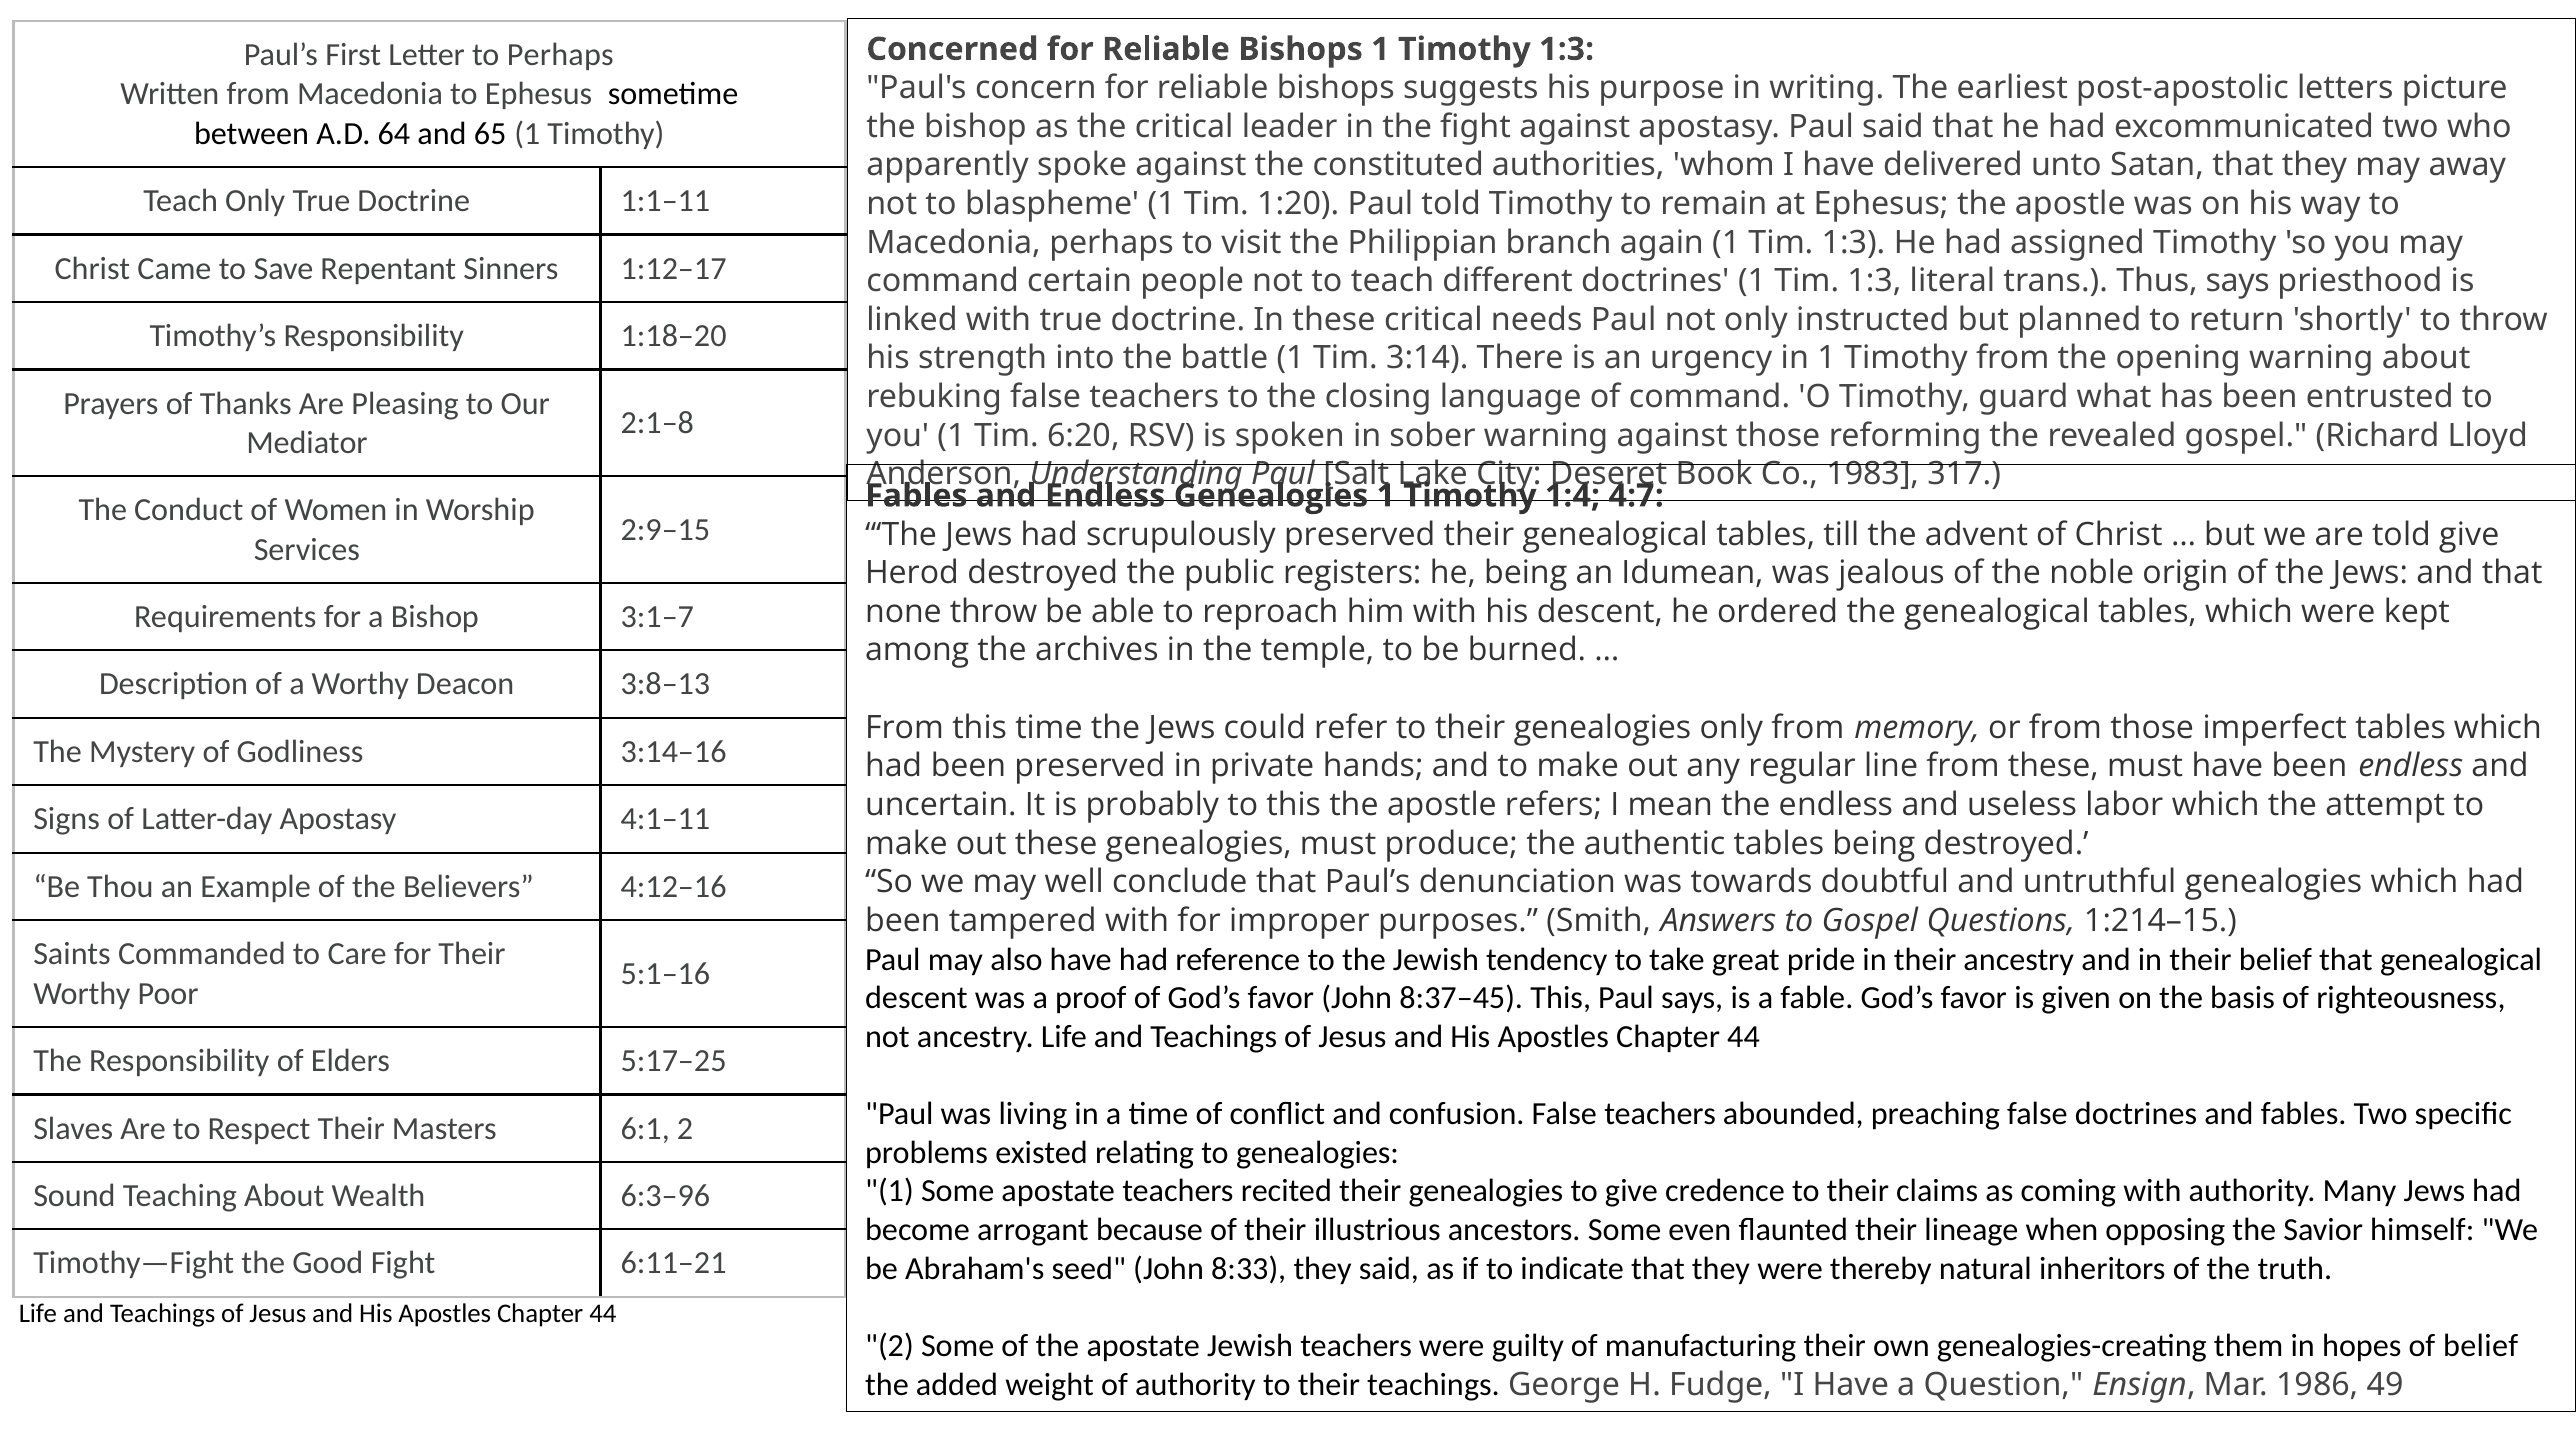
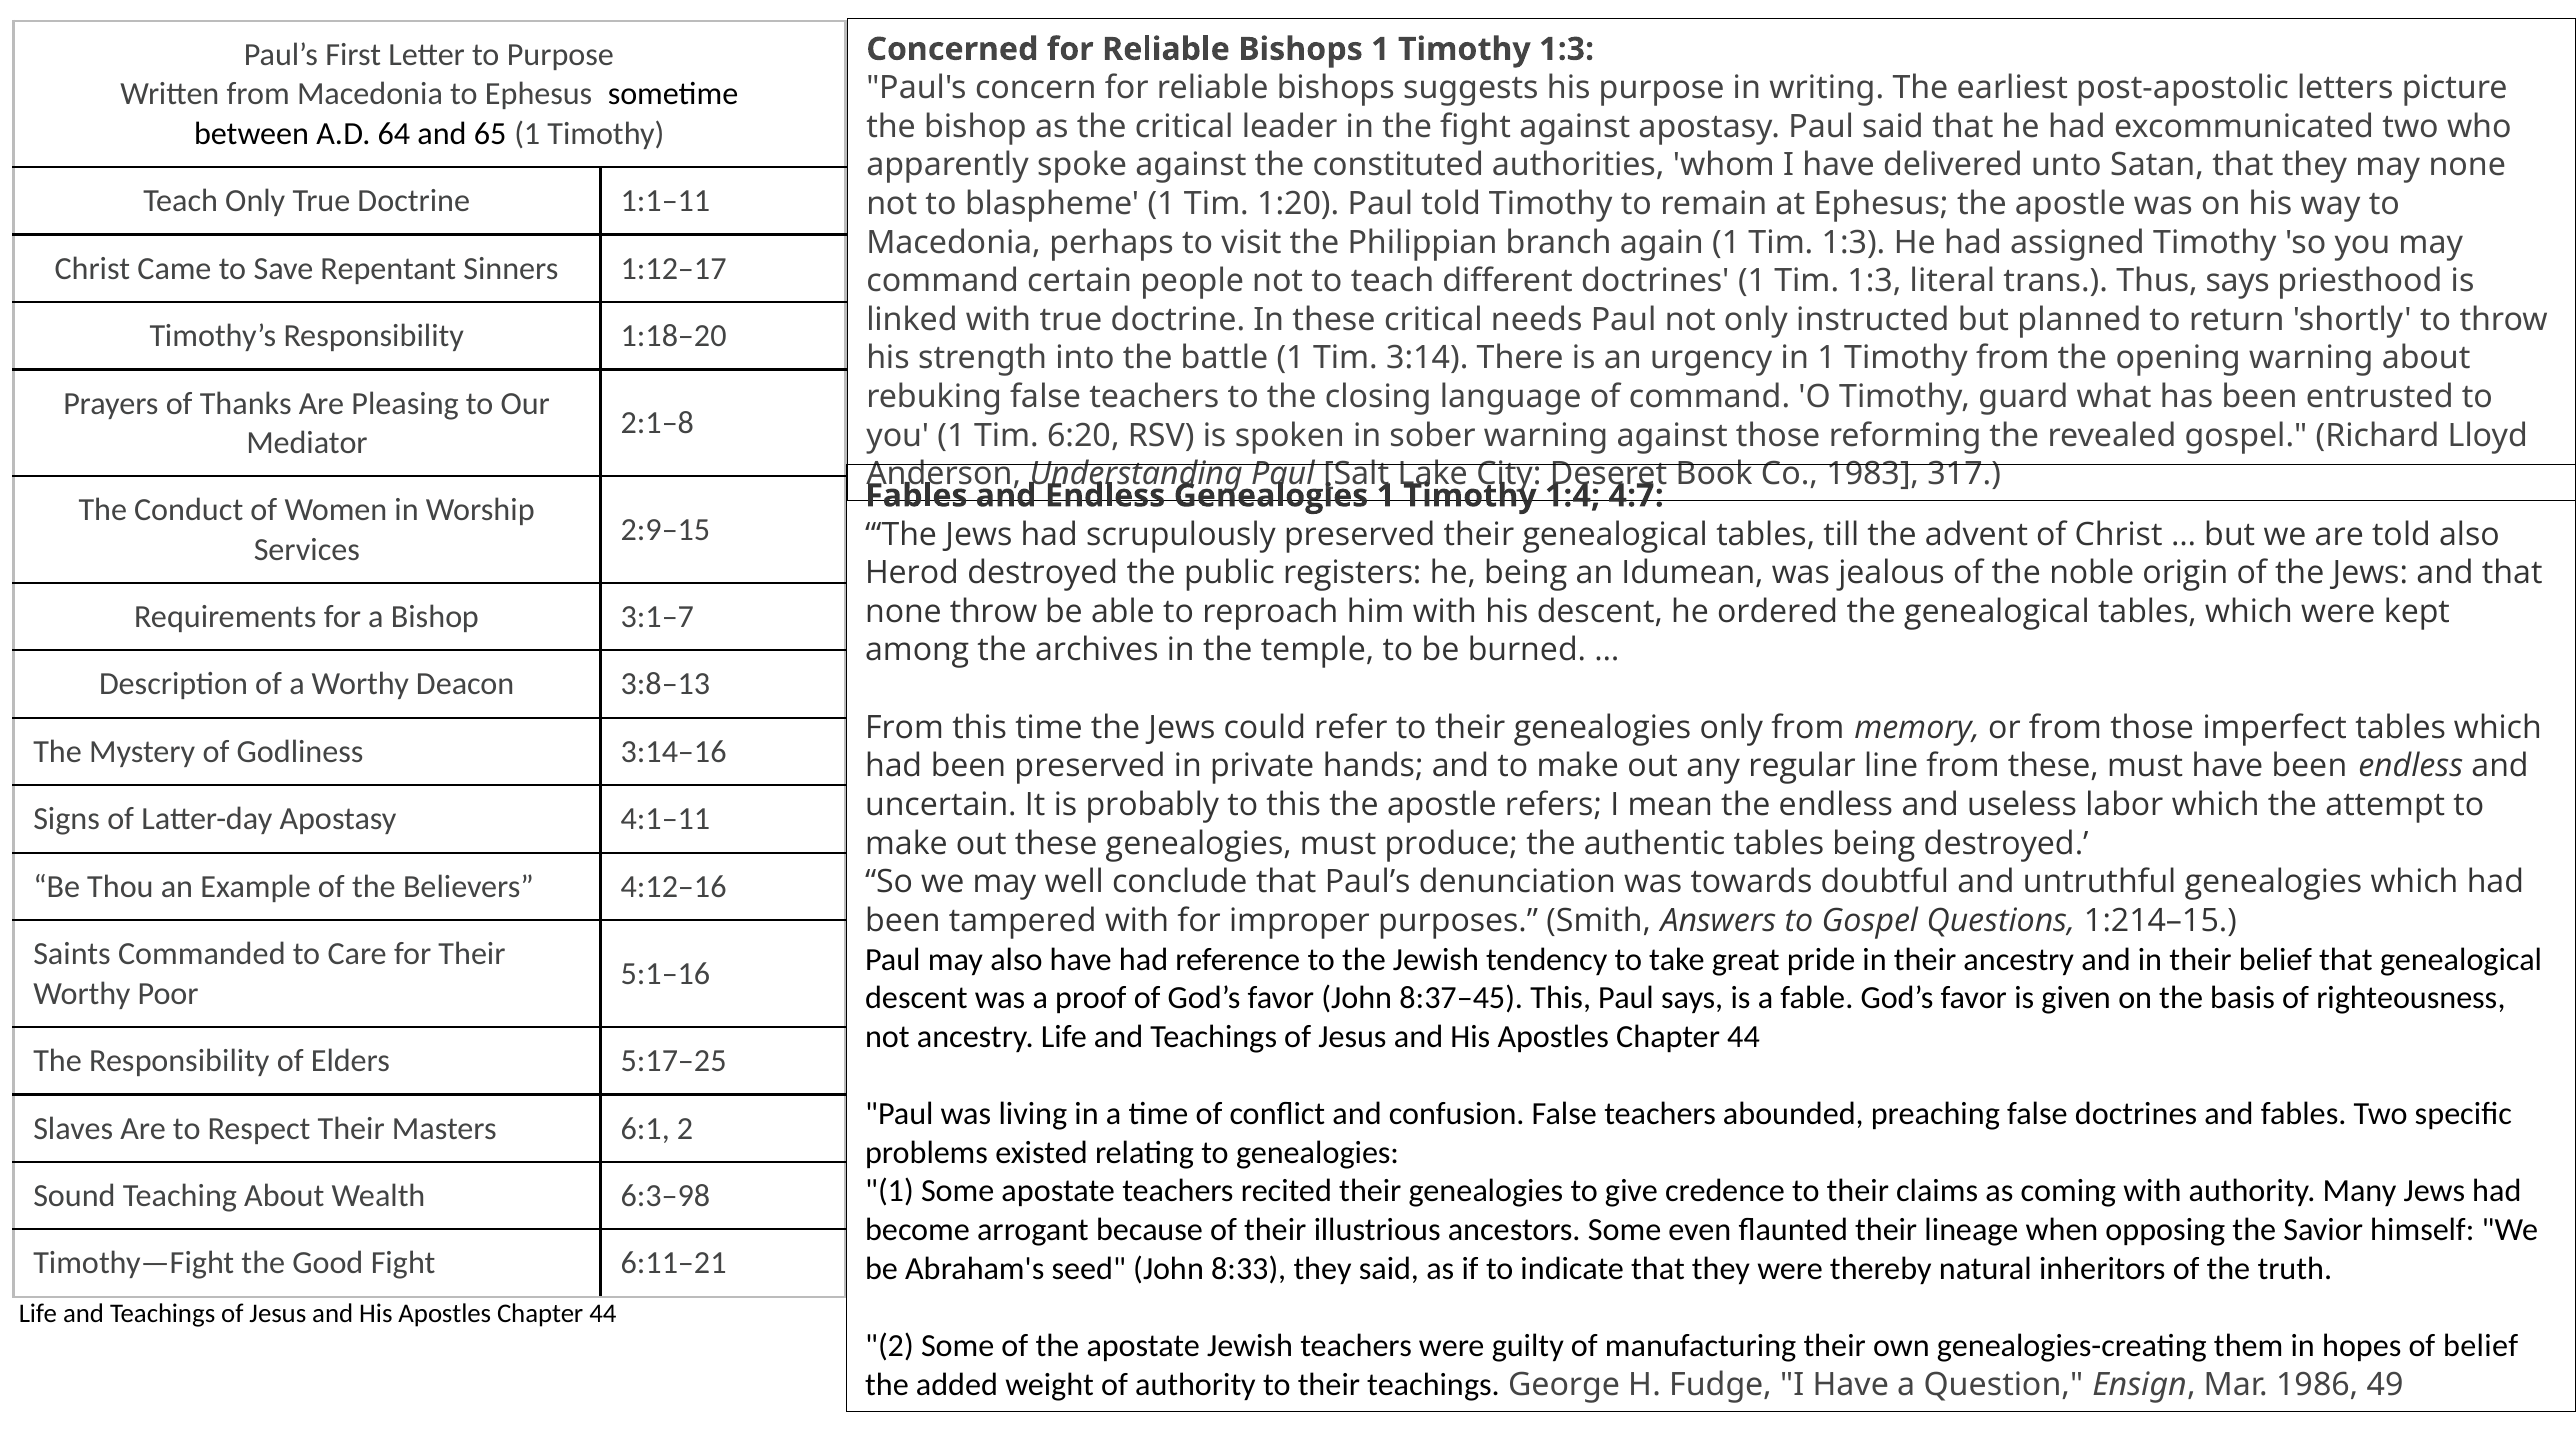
to Perhaps: Perhaps -> Purpose
may away: away -> none
told give: give -> also
6:3–96: 6:3–96 -> 6:3–98
